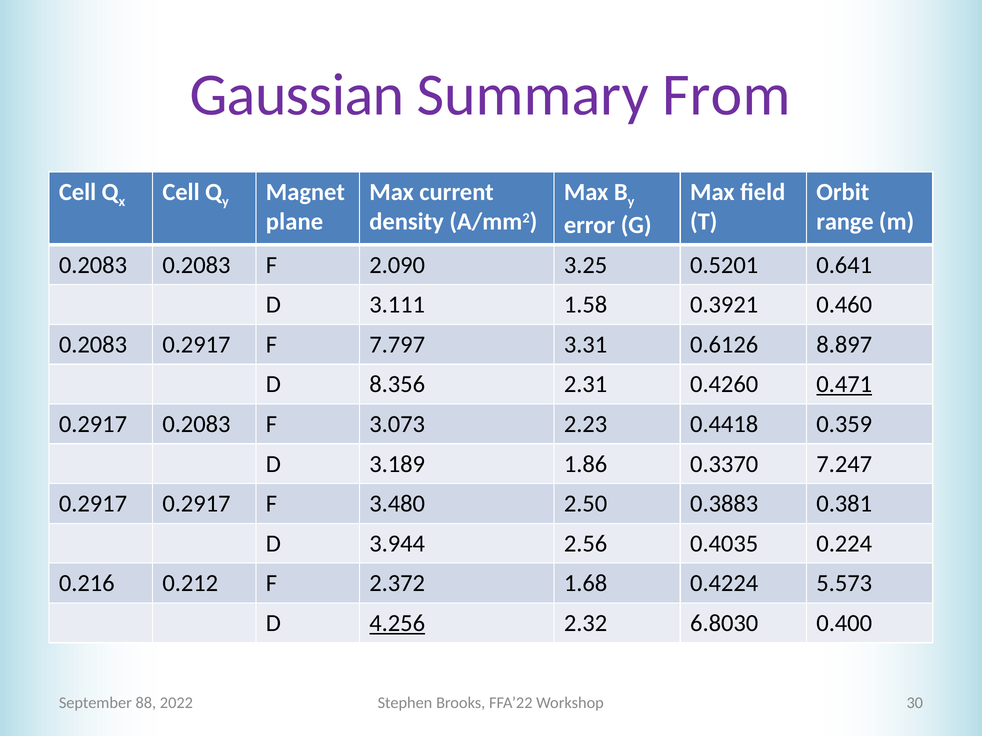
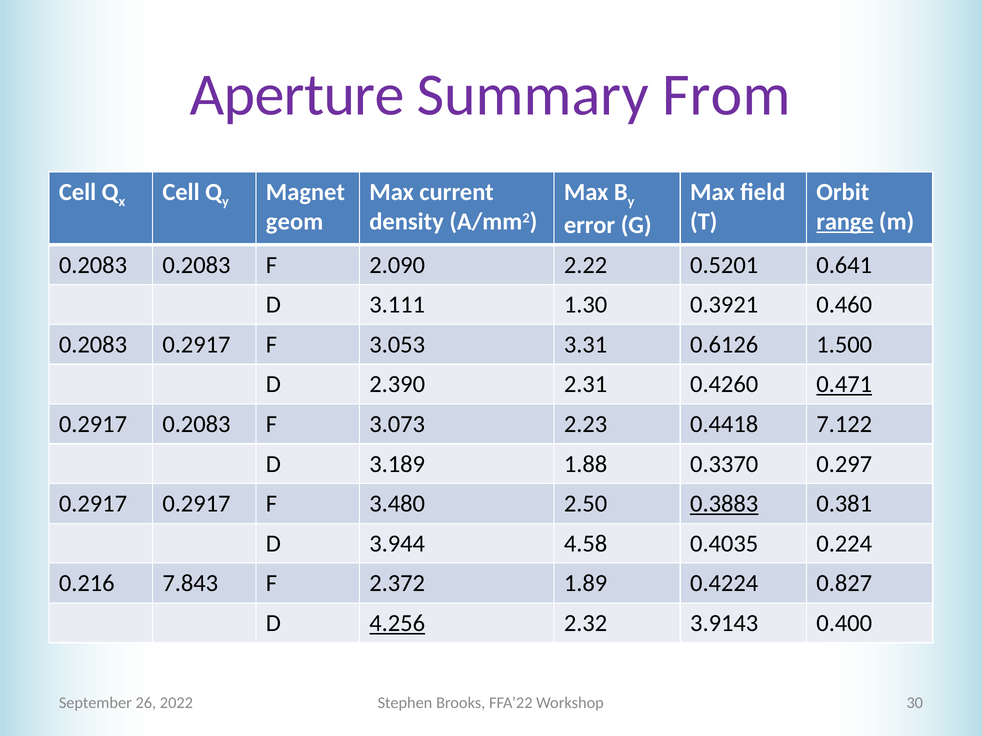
Gaussian: Gaussian -> Aperture
plane: plane -> geom
range underline: none -> present
3.25: 3.25 -> 2.22
1.58: 1.58 -> 1.30
7.797: 7.797 -> 3.053
8.897: 8.897 -> 1.500
8.356: 8.356 -> 2.390
0.359: 0.359 -> 7.122
1.86: 1.86 -> 1.88
7.247: 7.247 -> 0.297
0.3883 underline: none -> present
2.56: 2.56 -> 4.58
0.212: 0.212 -> 7.843
1.68: 1.68 -> 1.89
5.573: 5.573 -> 0.827
6.8030: 6.8030 -> 3.9143
88: 88 -> 26
